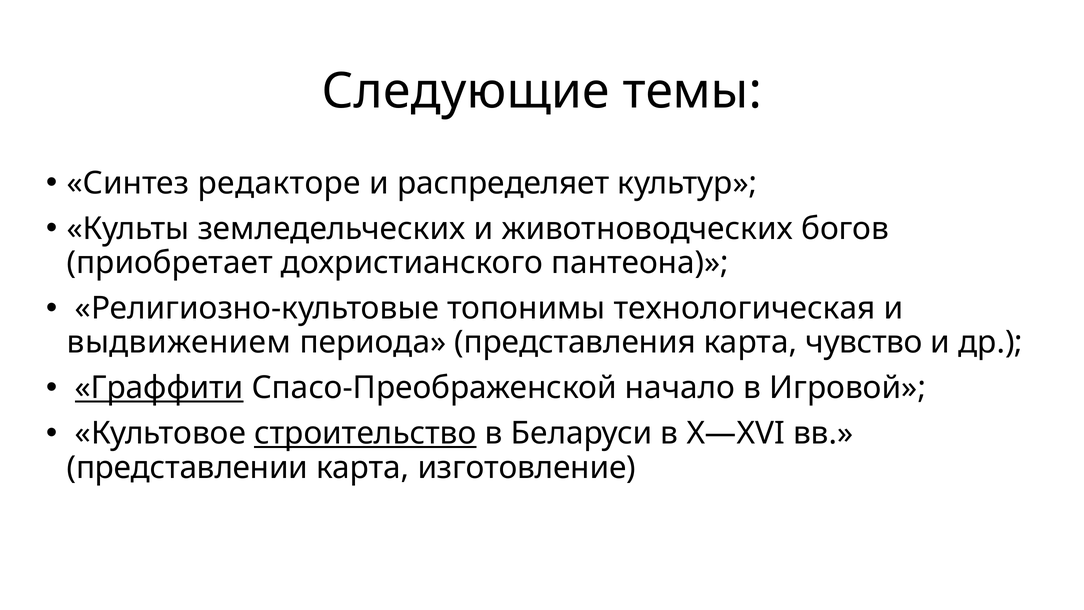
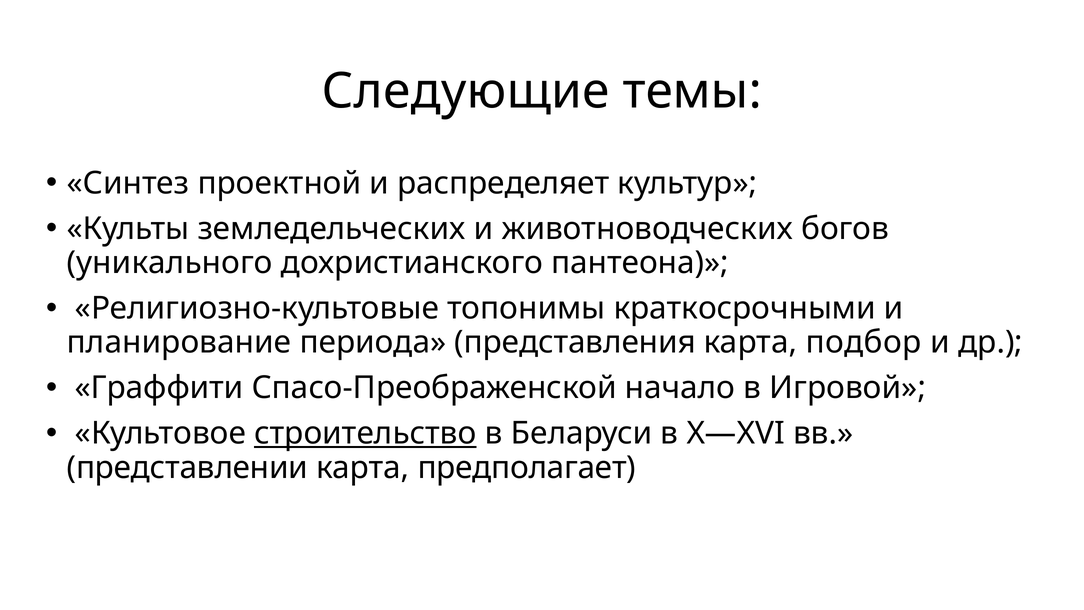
редакторе: редакторе -> проектной
приобретает: приобретает -> уникального
технологическая: технологическая -> краткосрочными
выдвижением: выдвижением -> планирование
чувство: чувство -> подбор
Граффити underline: present -> none
изготовление: изготовление -> предполагает
